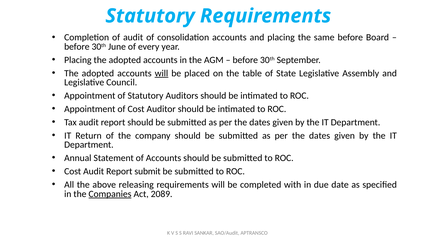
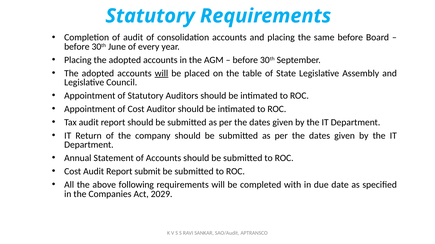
releasing: releasing -> following
Companies underline: present -> none
2089: 2089 -> 2029
